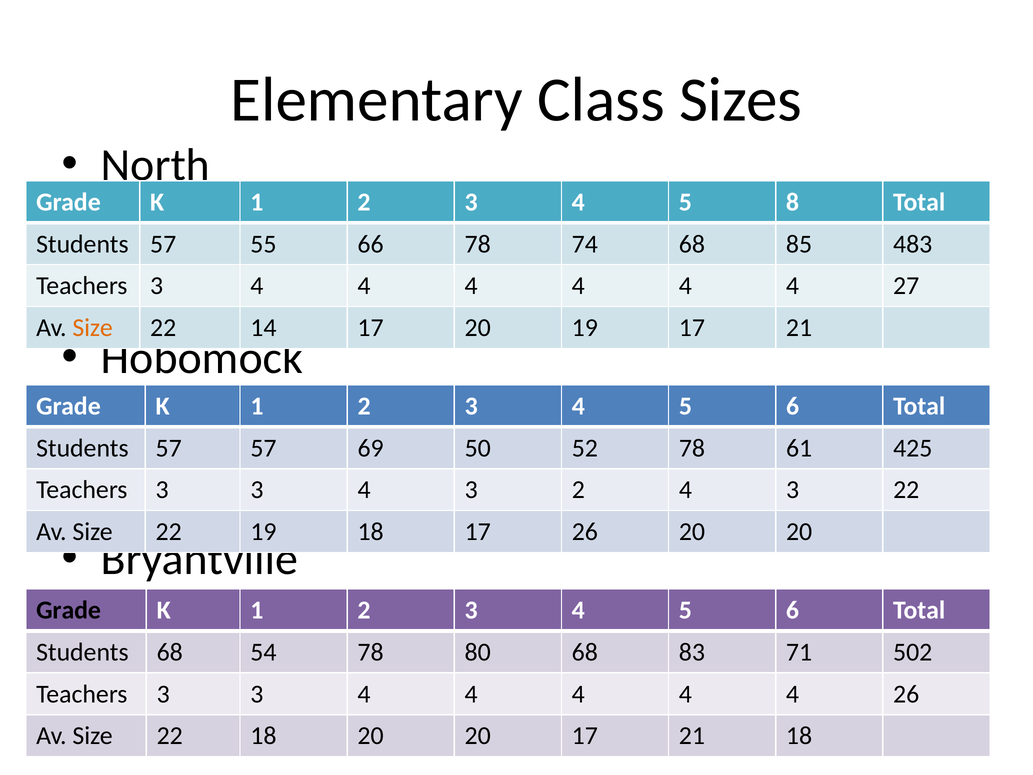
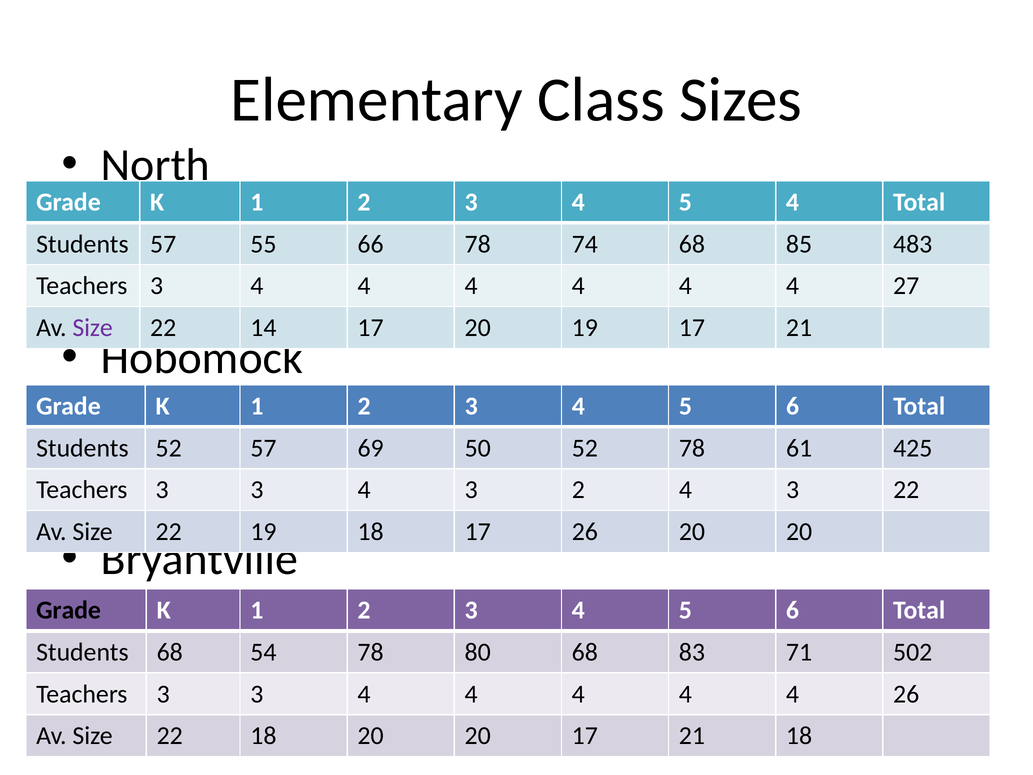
5 8: 8 -> 4
Size at (93, 328) colour: orange -> purple
57 at (169, 448): 57 -> 52
